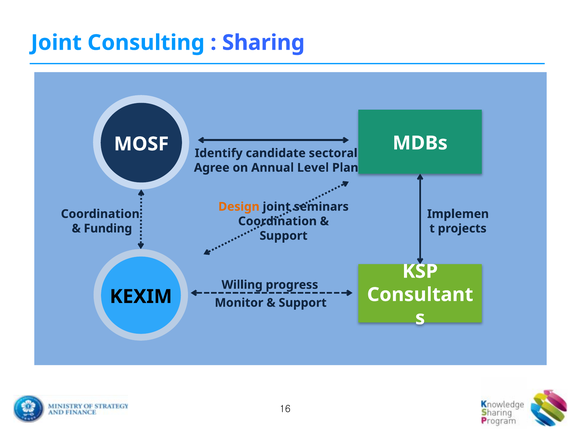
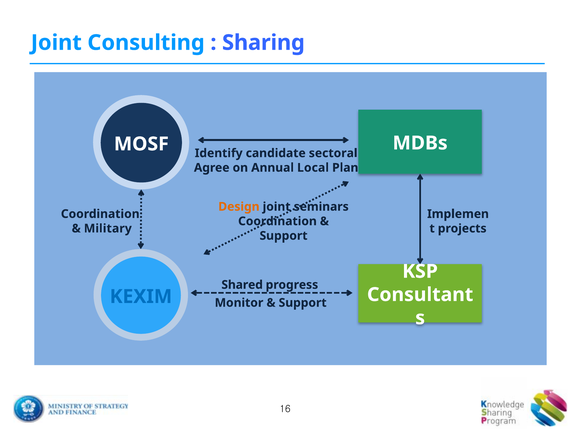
Level: Level -> Local
Funding: Funding -> Military
Willing: Willing -> Shared
KEXIM colour: black -> blue
